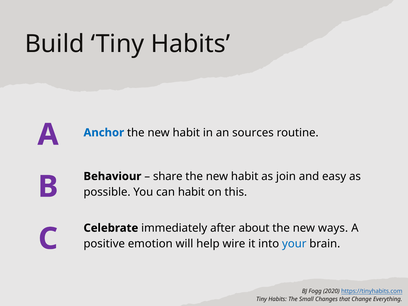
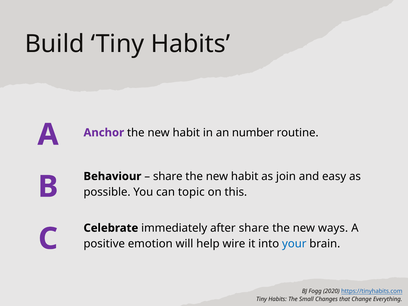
Anchor colour: blue -> purple
sources: sources -> number
can habit: habit -> topic
after about: about -> share
